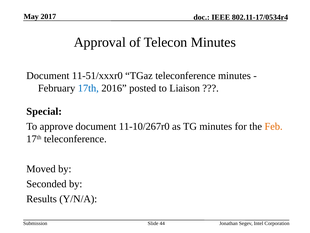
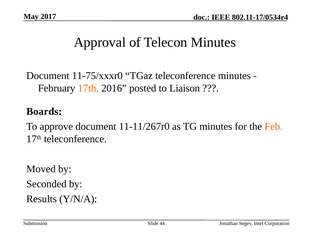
11-51/xxxr0: 11-51/xxxr0 -> 11-75/xxxr0
17th at (88, 88) colour: blue -> orange
Special: Special -> Boards
11-10/267r0: 11-10/267r0 -> 11-11/267r0
